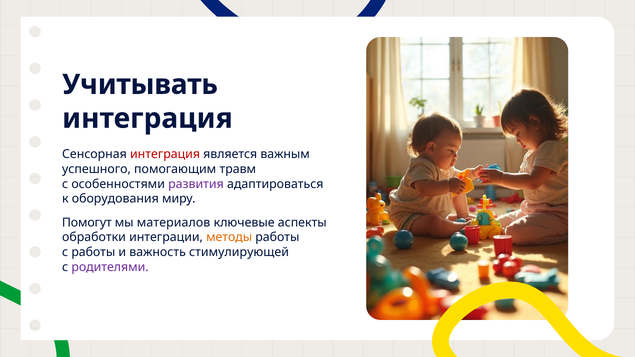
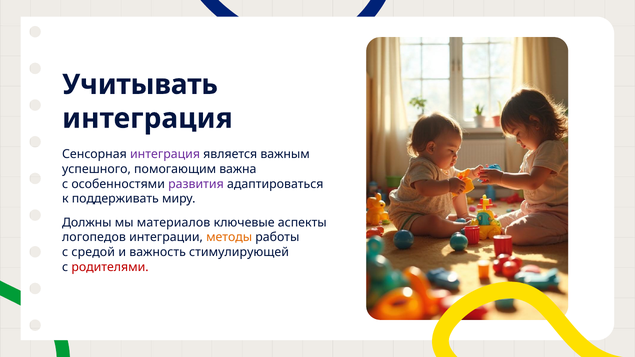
интеграция at (165, 155) colour: red -> purple
травм: травм -> важна
оборудования: оборудования -> поддерживать
Помогут: Помогут -> Должны
обработки: обработки -> логопедов
с работы: работы -> средой
родителями colour: purple -> red
